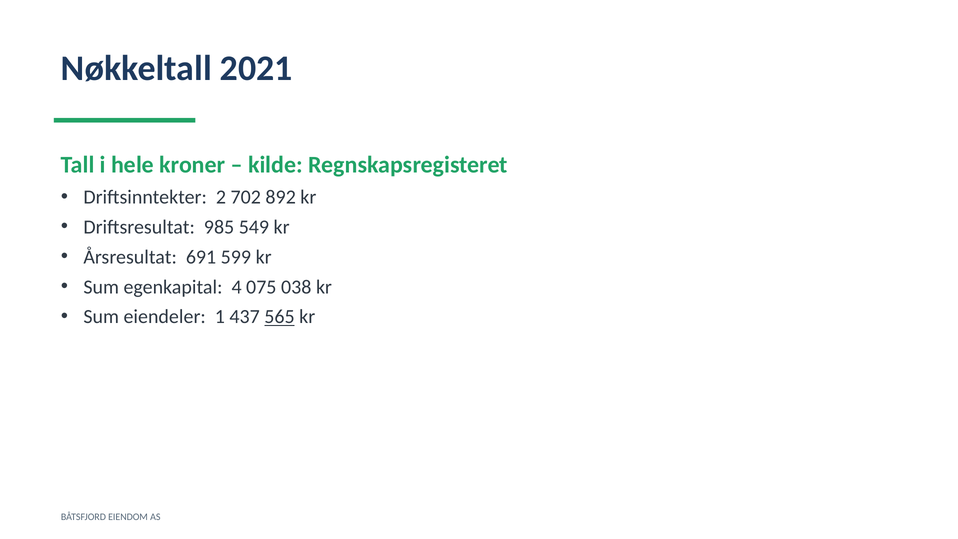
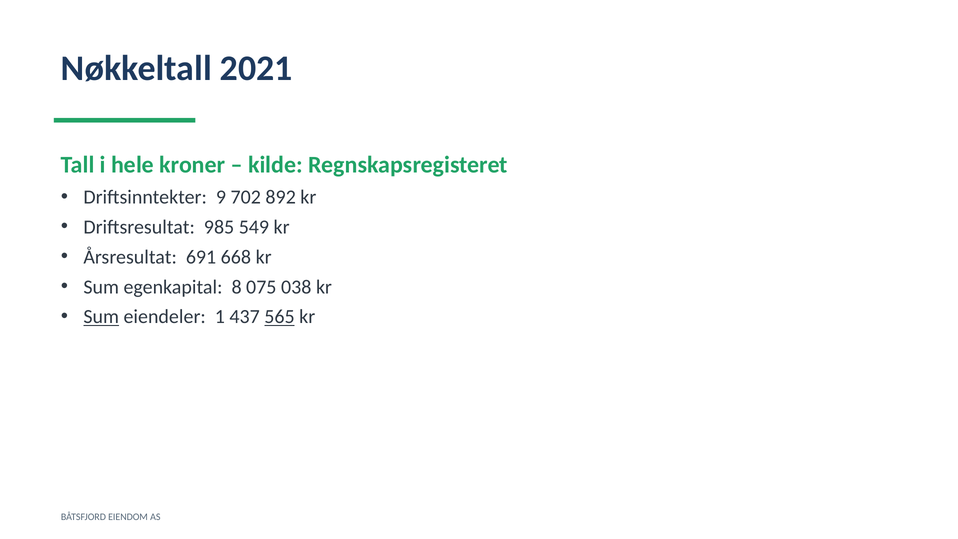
2: 2 -> 9
599: 599 -> 668
4: 4 -> 8
Sum at (101, 317) underline: none -> present
